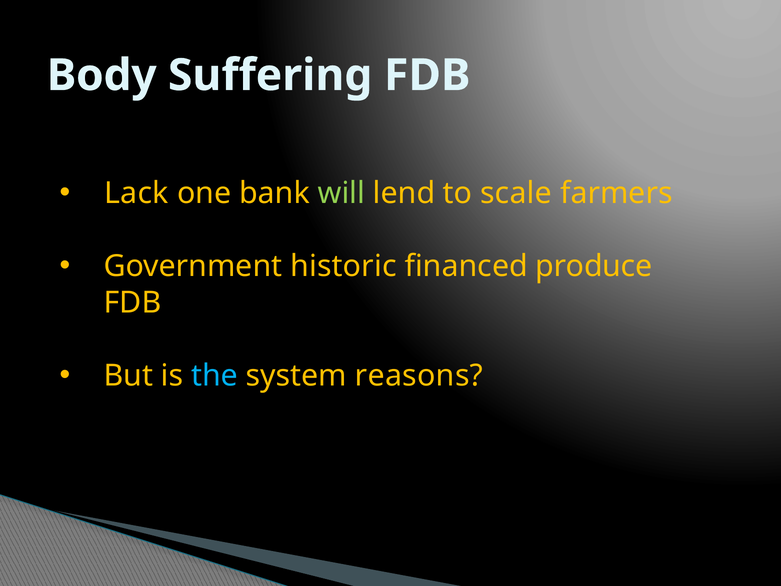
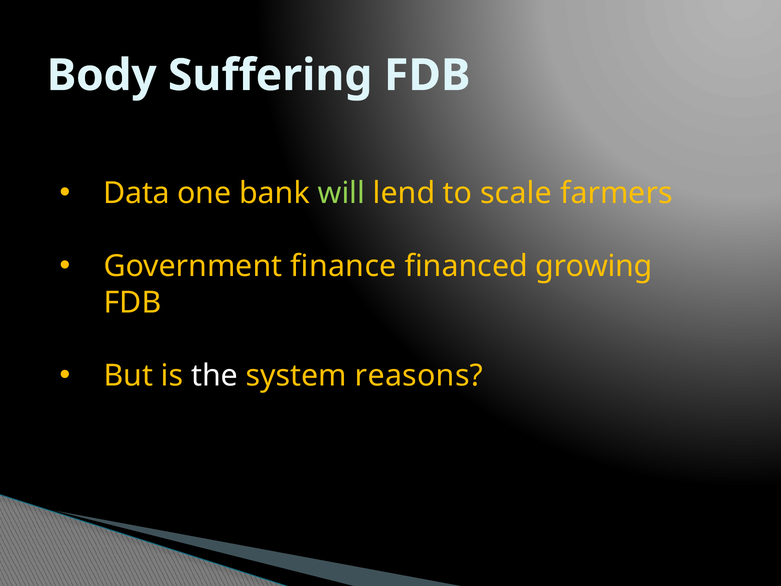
Lack: Lack -> Data
historic: historic -> finance
produce: produce -> growing
the colour: light blue -> white
